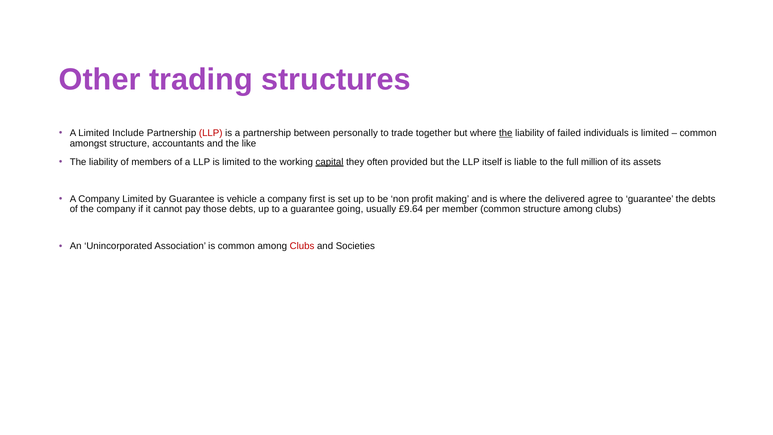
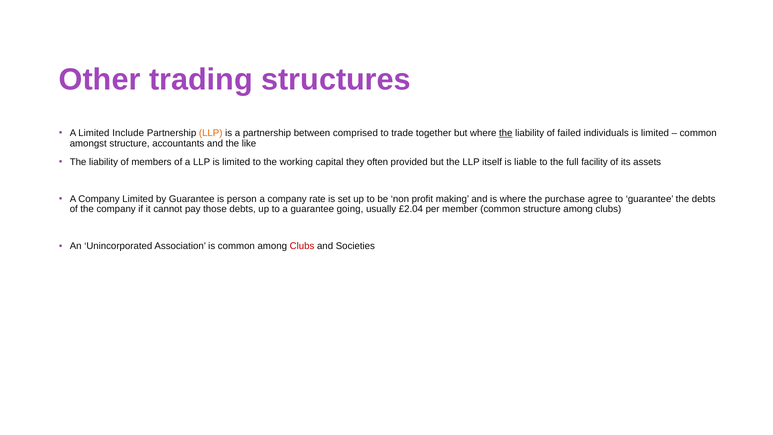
LLP at (211, 133) colour: red -> orange
personally: personally -> comprised
capital underline: present -> none
million: million -> facility
vehicle: vehicle -> person
first: first -> rate
delivered: delivered -> purchase
£9.64: £9.64 -> £2.04
